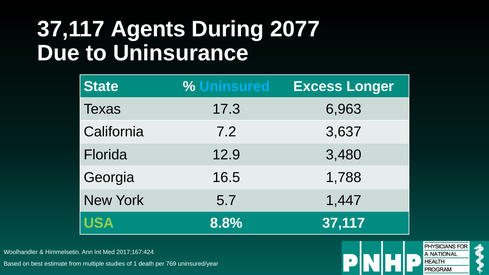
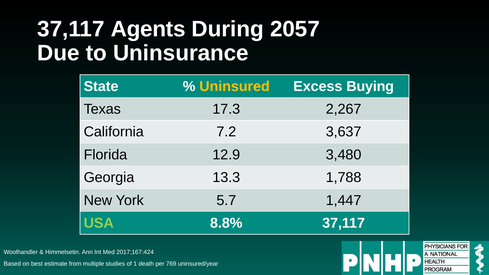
2077: 2077 -> 2057
Uninsured colour: light blue -> yellow
Longer: Longer -> Buying
6,963: 6,963 -> 2,267
16.5: 16.5 -> 13.3
